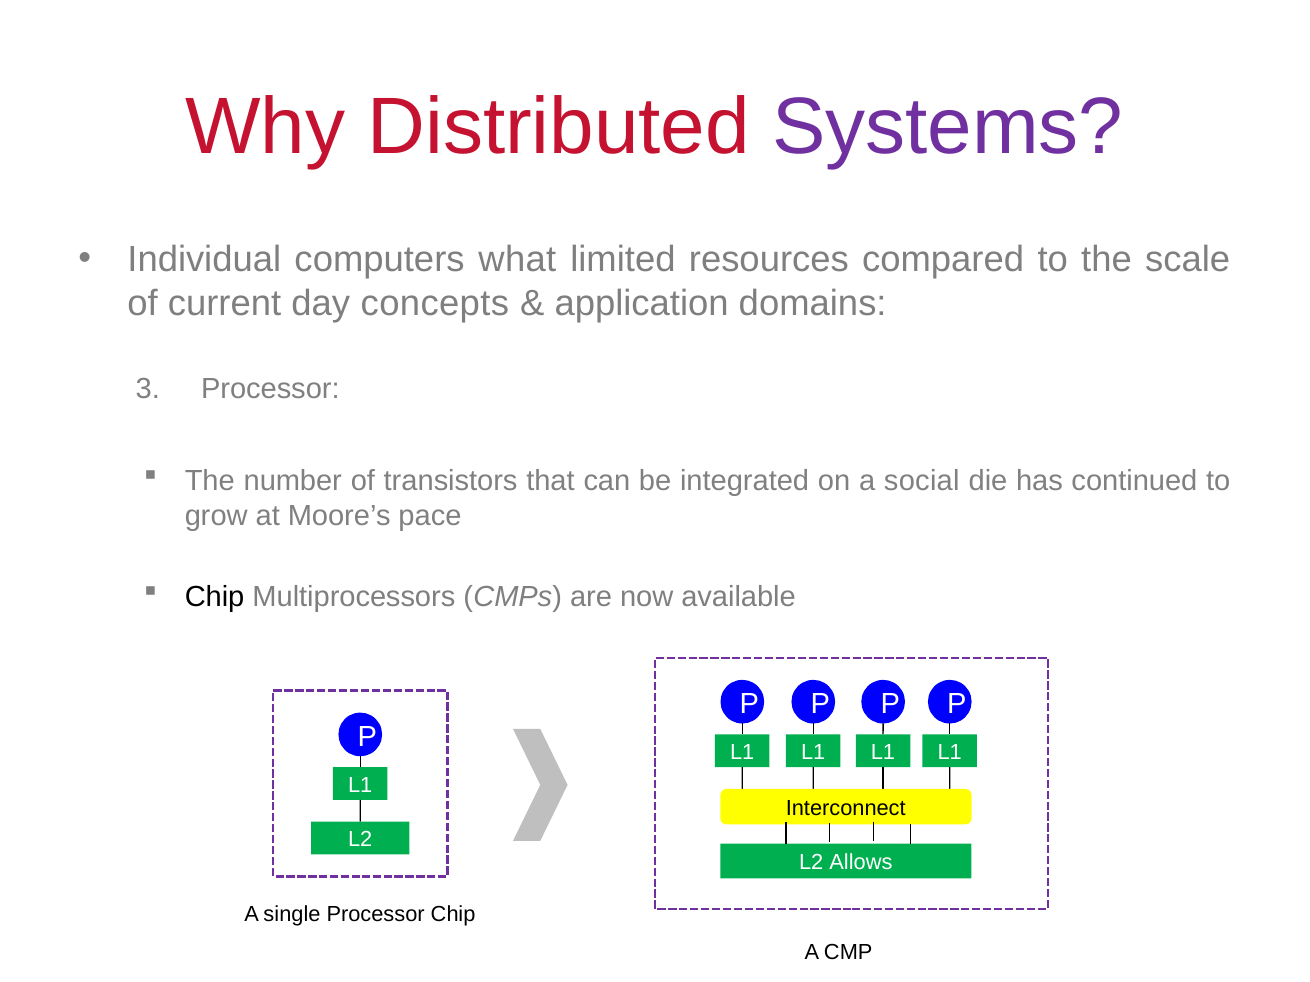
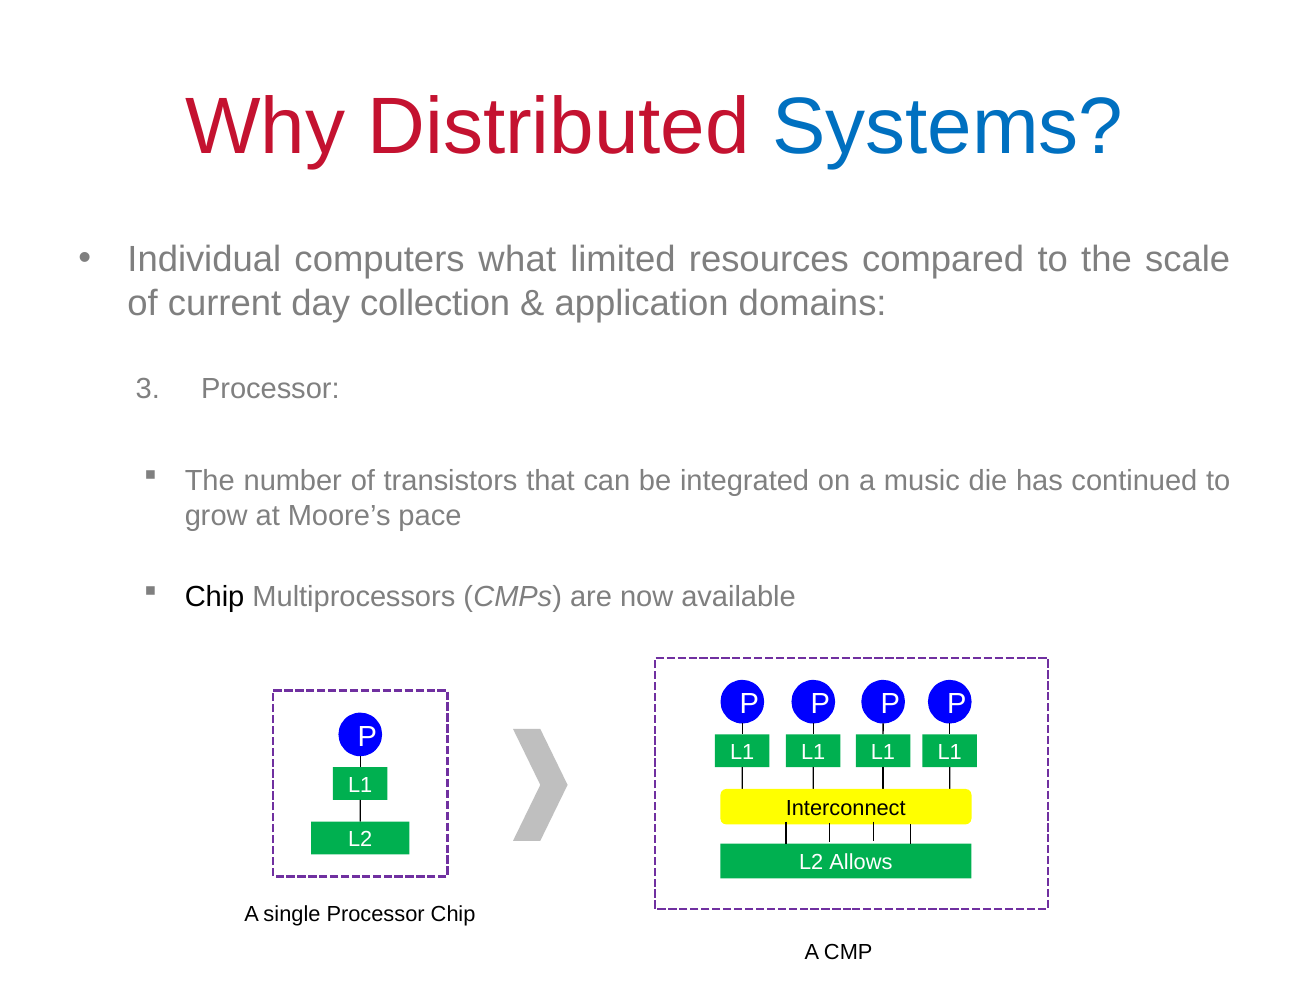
Systems colour: purple -> blue
concepts: concepts -> collection
social: social -> music
